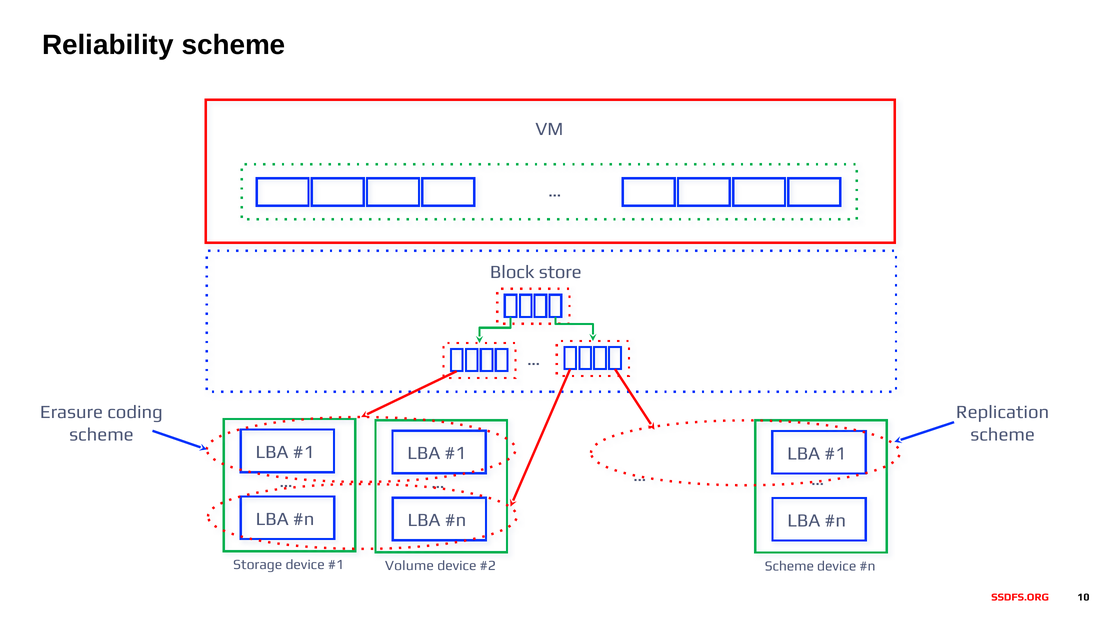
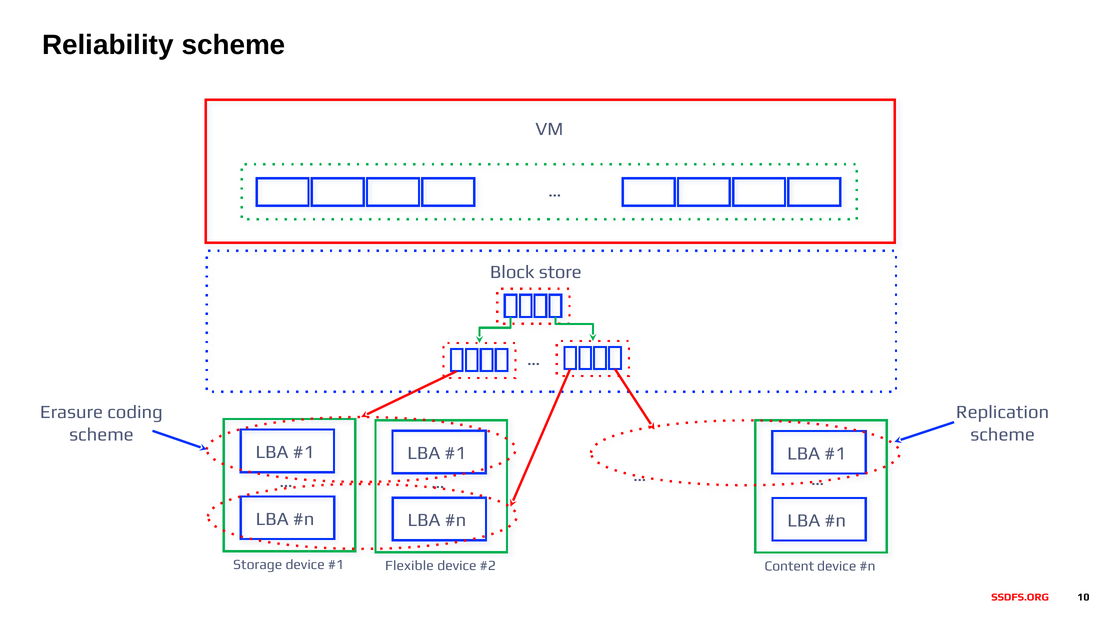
Volume: Volume -> Flexible
Scheme at (789, 566): Scheme -> Content
